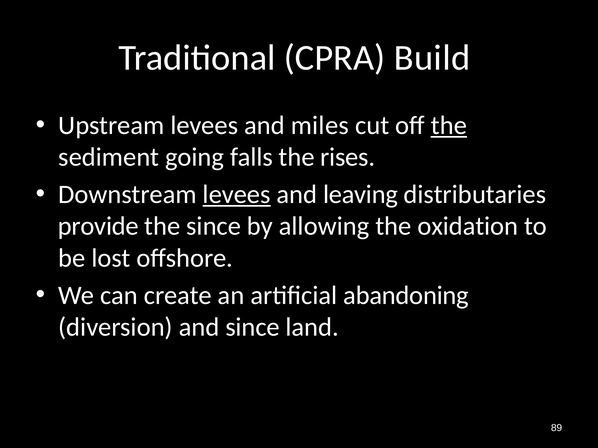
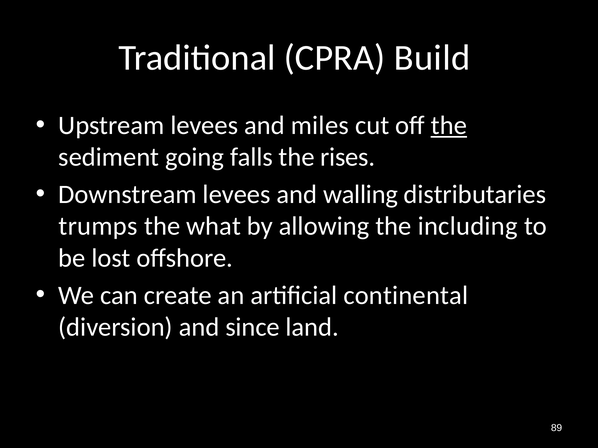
levees at (237, 195) underline: present -> none
leaving: leaving -> walling
provide: provide -> trumps
the since: since -> what
oxidation: oxidation -> including
abandoning: abandoning -> continental
